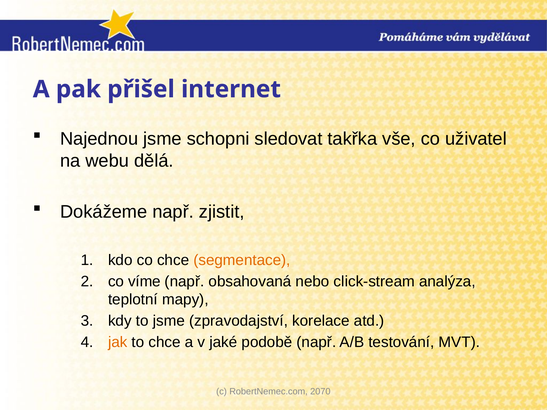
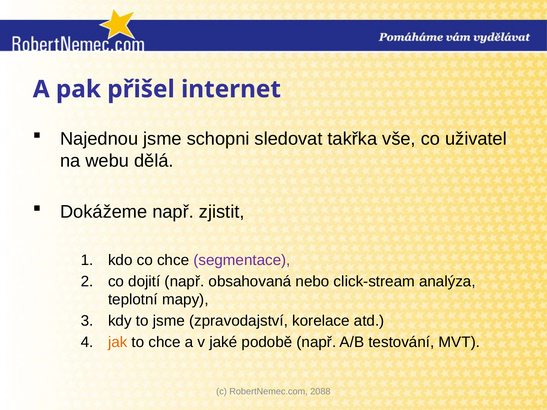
segmentace colour: orange -> purple
víme: víme -> dojití
2070: 2070 -> 2088
